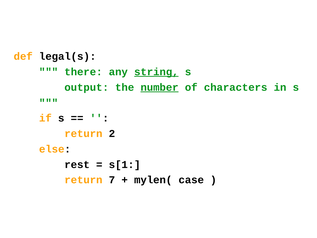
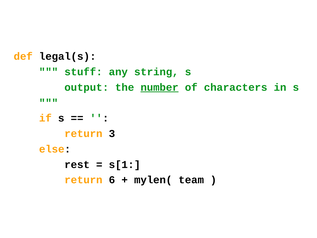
there: there -> stuff
string underline: present -> none
2: 2 -> 3
7: 7 -> 6
case: case -> team
